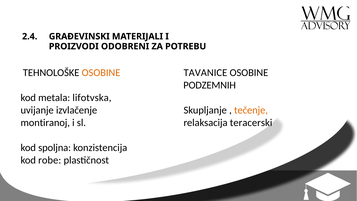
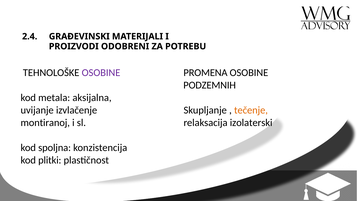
OSOBINE at (101, 73) colour: orange -> purple
TAVANICE: TAVANICE -> PROMENA
lifotvska: lifotvska -> aksijalna
teracerski: teracerski -> izolaterski
robe: robe -> plitki
